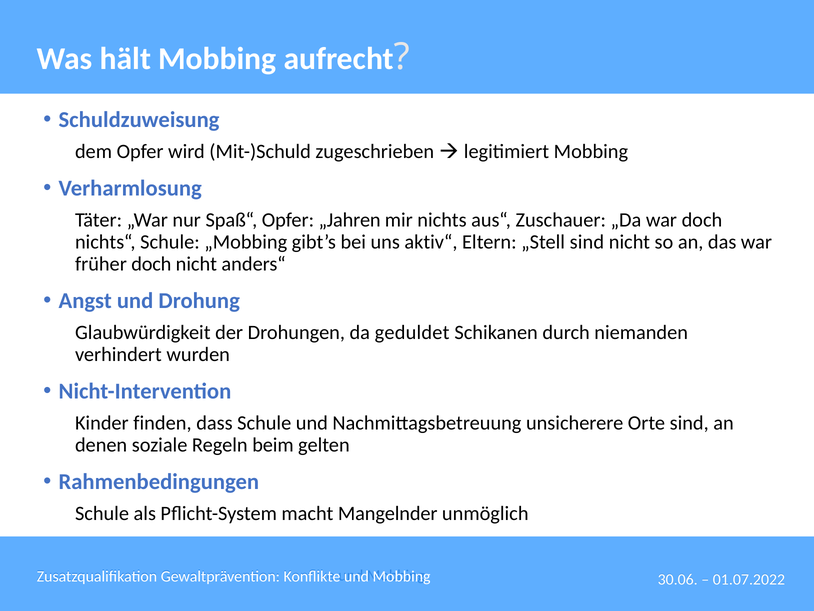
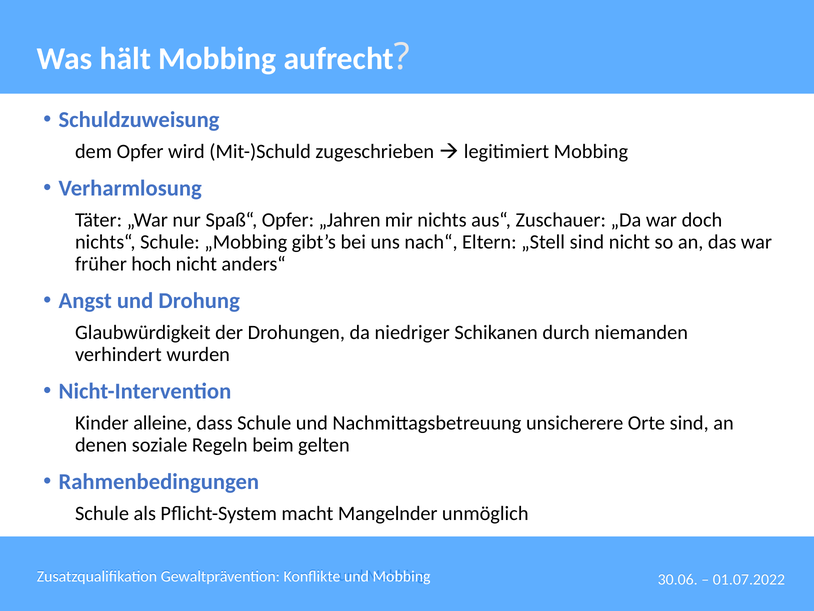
aktiv“: aktiv“ -> nach“
früher doch: doch -> hoch
geduldet: geduldet -> niedriger
finden: finden -> alleine
